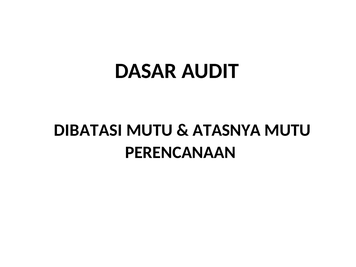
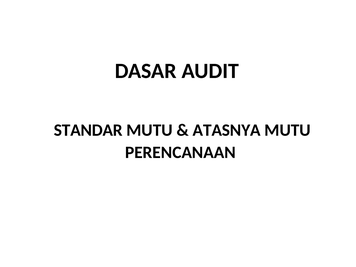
DIBATASI: DIBATASI -> STANDAR
